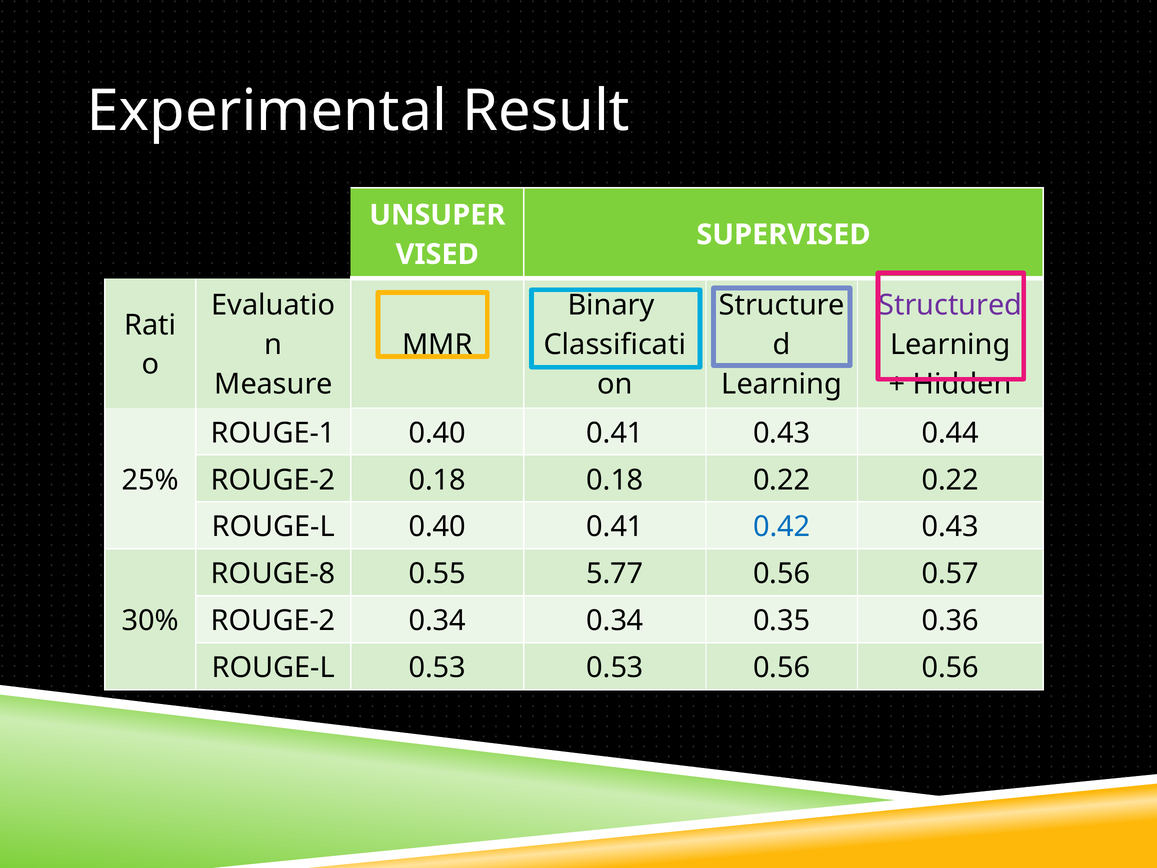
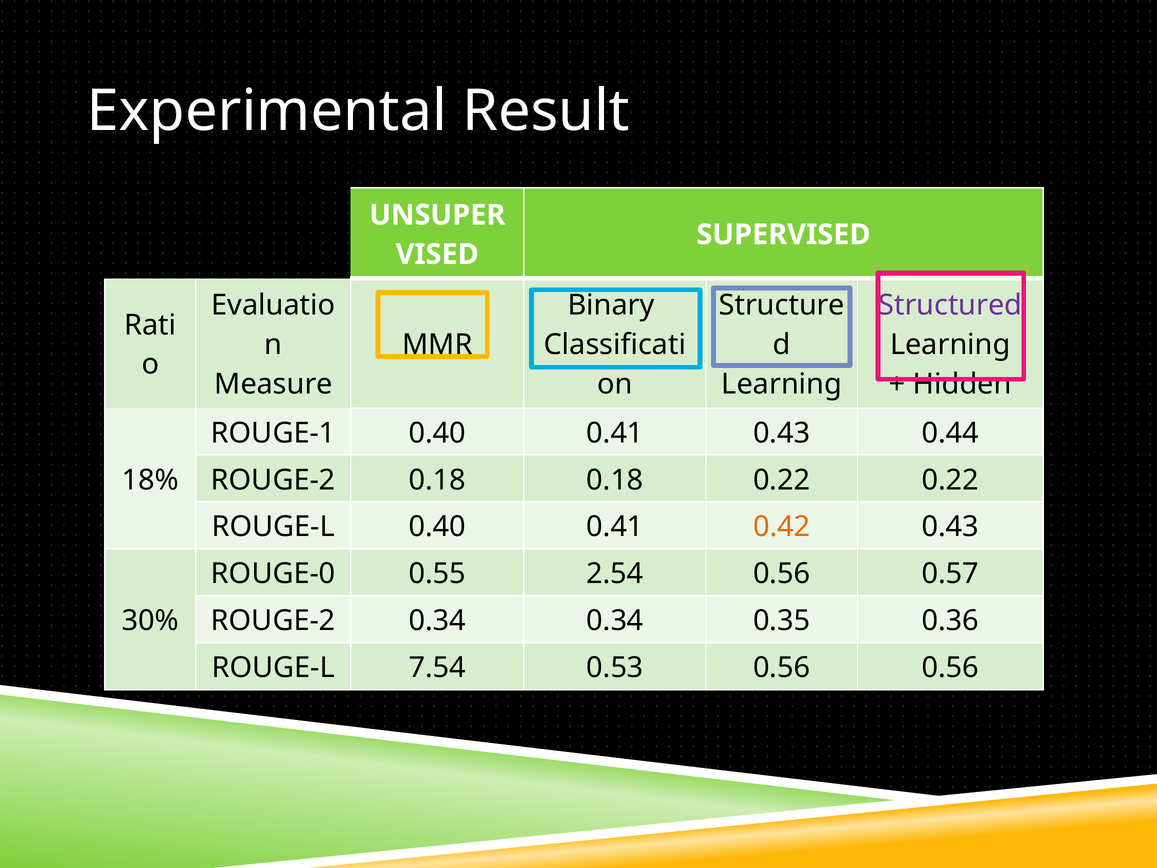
25%: 25% -> 18%
0.42 colour: blue -> orange
ROUGE-8: ROUGE-8 -> ROUGE-0
5.77: 5.77 -> 2.54
ROUGE-L 0.53: 0.53 -> 7.54
